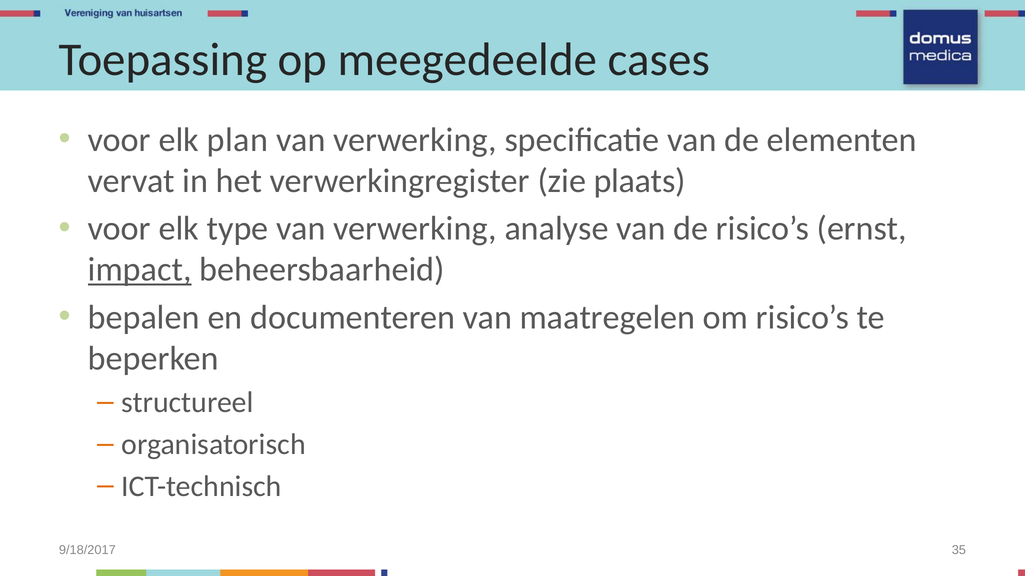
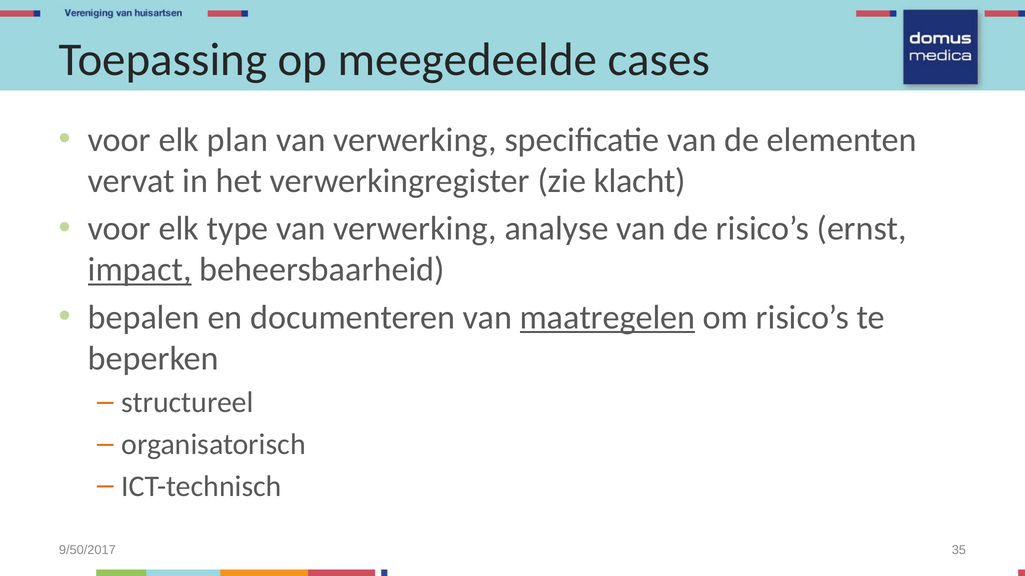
plaats: plaats -> klacht
maatregelen underline: none -> present
9/18/2017: 9/18/2017 -> 9/50/2017
